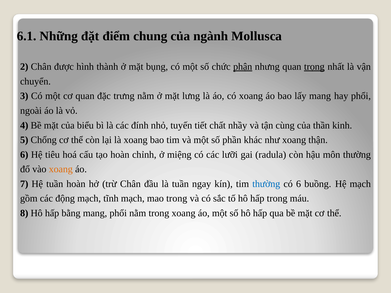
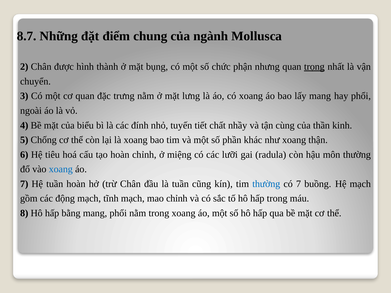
6.1: 6.1 -> 8.7
phận underline: present -> none
xoang at (61, 169) colour: orange -> blue
ngay: ngay -> cũng
có 6: 6 -> 7
mao trong: trong -> chỉnh
